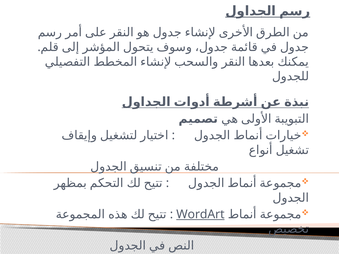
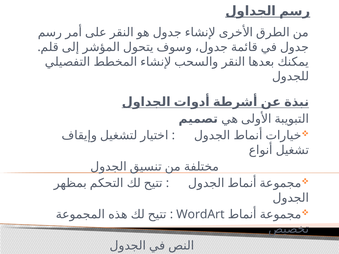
WordArt underline: present -> none
